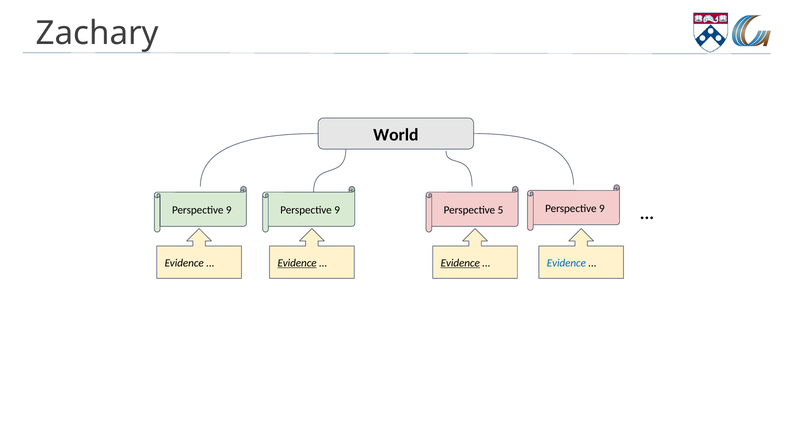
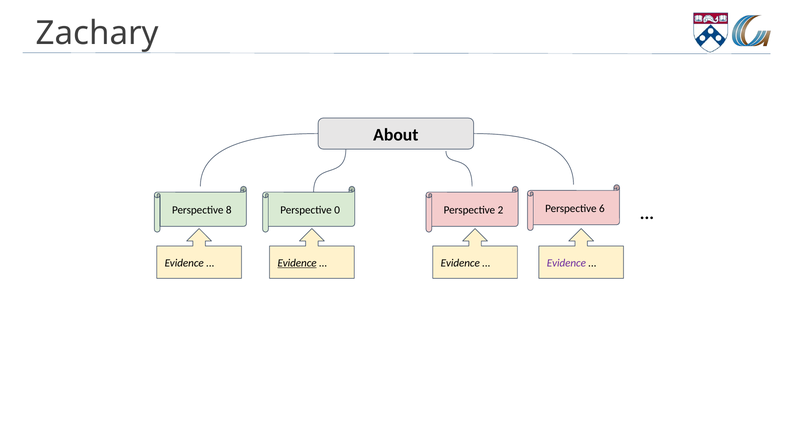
World: World -> About
9 at (229, 210): 9 -> 8
9 at (337, 210): 9 -> 0
5: 5 -> 2
9 at (602, 208): 9 -> 6
Evidence at (460, 263) underline: present -> none
Evidence at (566, 263) colour: blue -> purple
